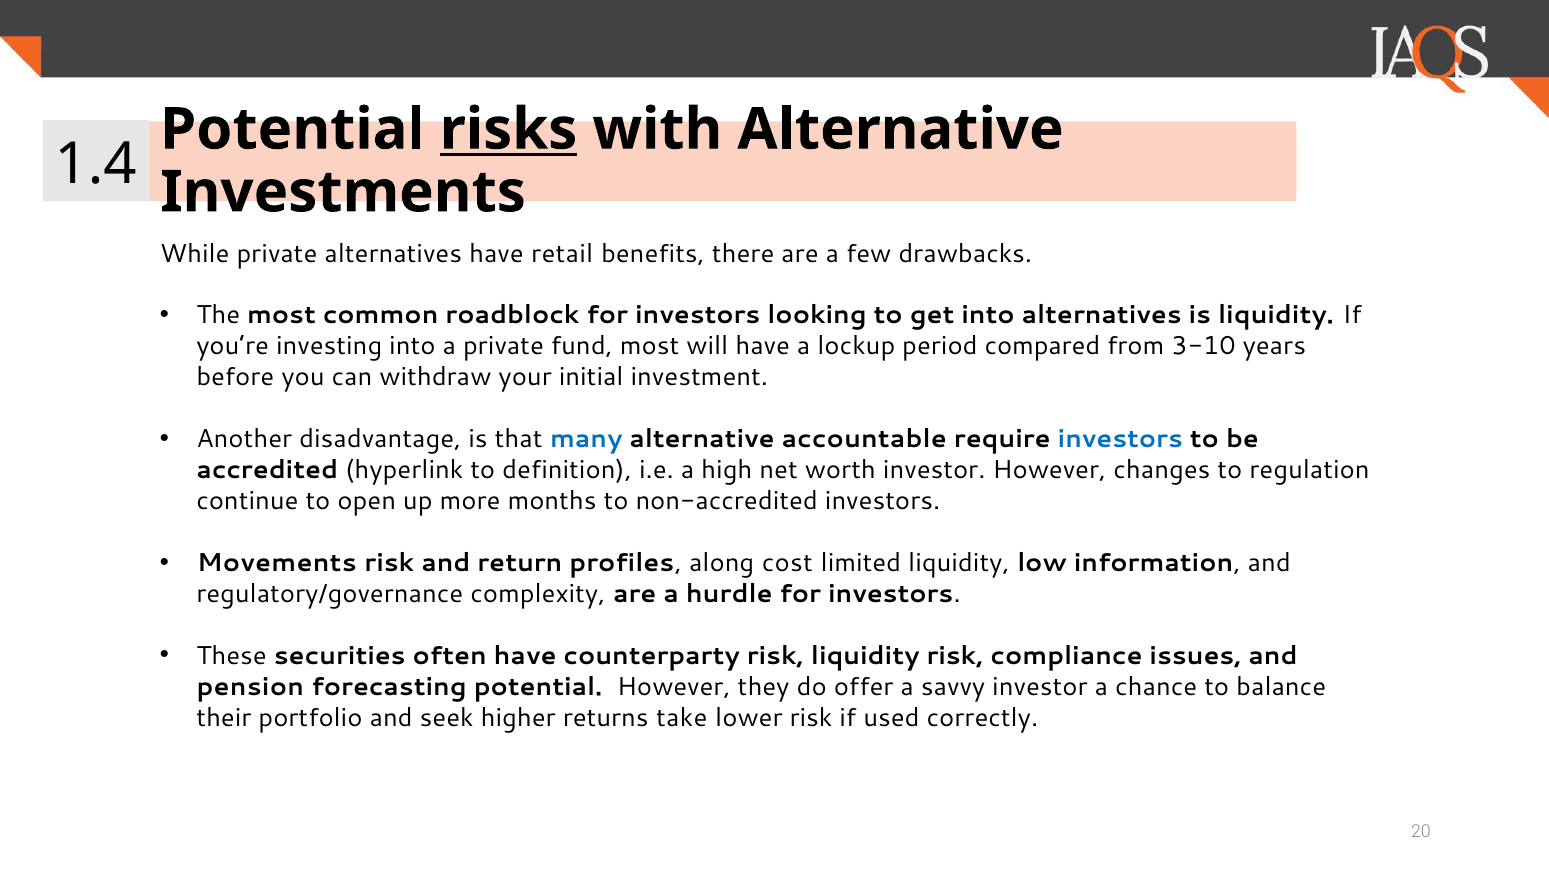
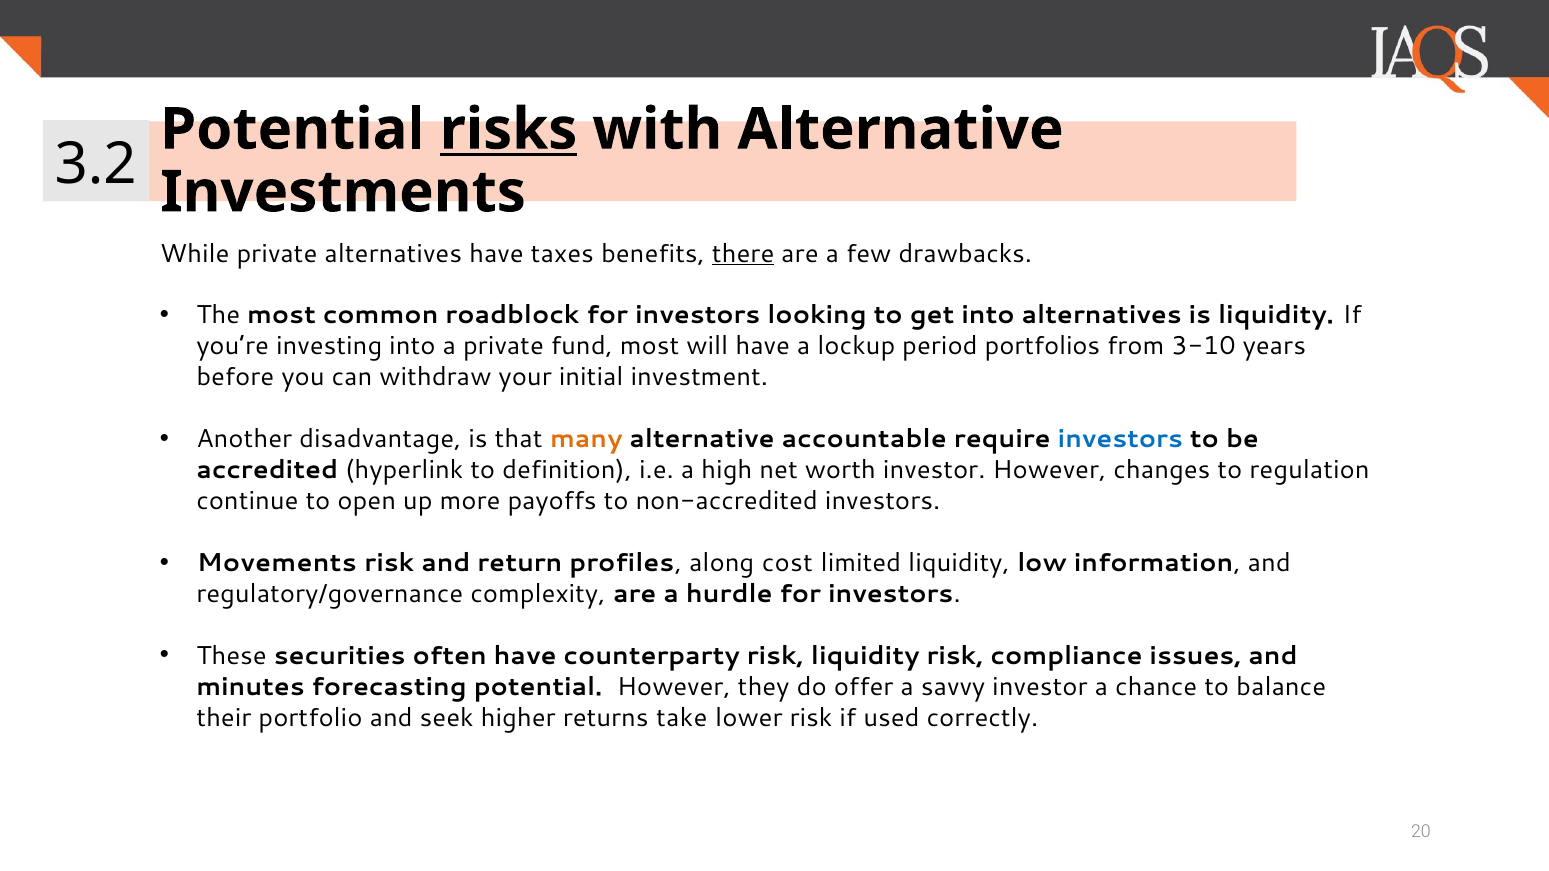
1.4: 1.4 -> 3.2
retail: retail -> taxes
there underline: none -> present
compared: compared -> portfolios
many colour: blue -> orange
months: months -> payoffs
pension: pension -> minutes
